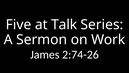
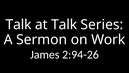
Five at (19, 25): Five -> Talk
2:74-26: 2:74-26 -> 2:94-26
